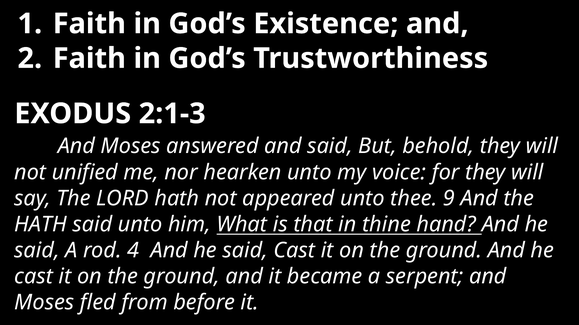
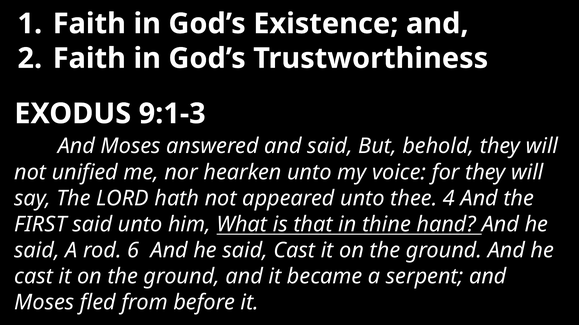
2:1-3: 2:1-3 -> 9:1-3
9: 9 -> 4
HATH at (41, 225): HATH -> FIRST
4: 4 -> 6
